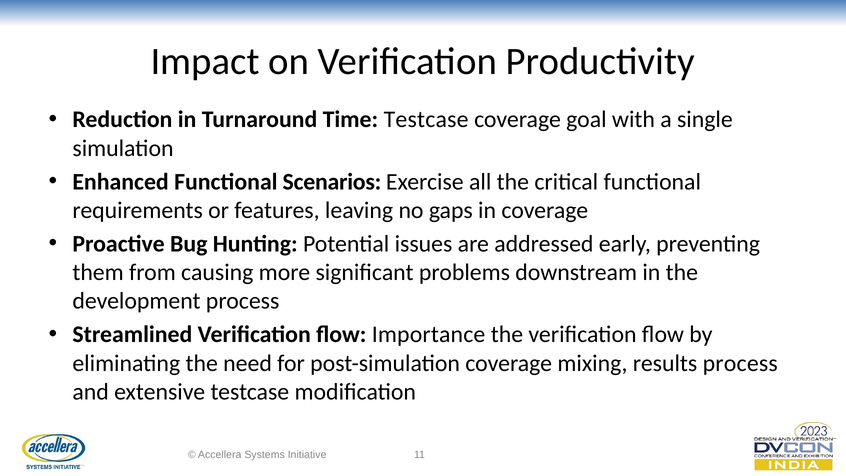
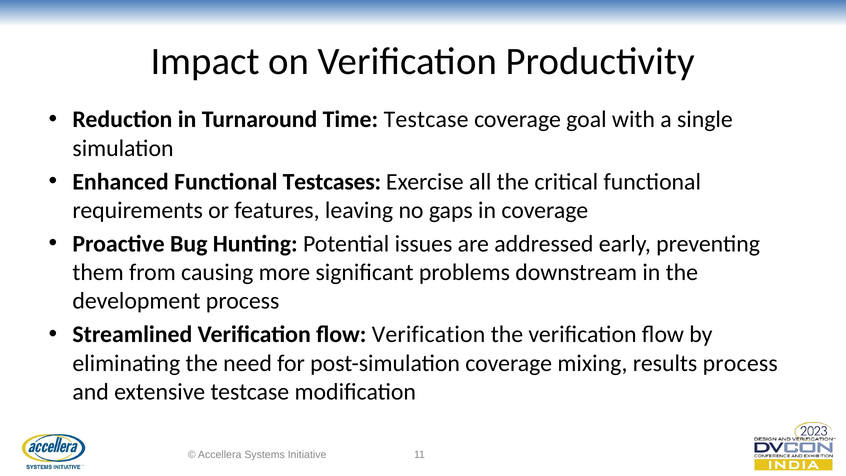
Scenarios: Scenarios -> Testcases
flow Importance: Importance -> Verification
